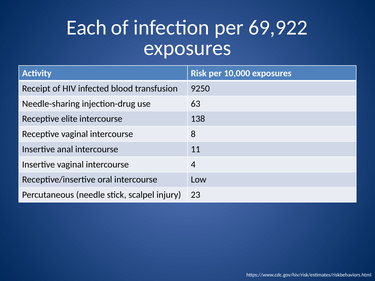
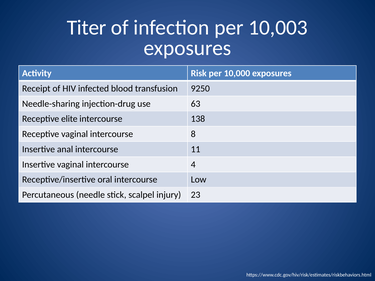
Each: Each -> Titer
69,922: 69,922 -> 10,003
